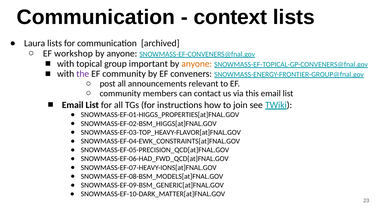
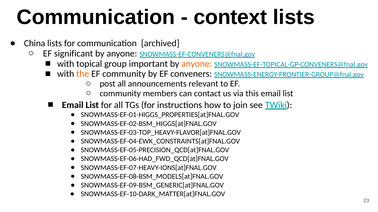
Laura: Laura -> China
workshop: workshop -> significant
the colour: purple -> orange
